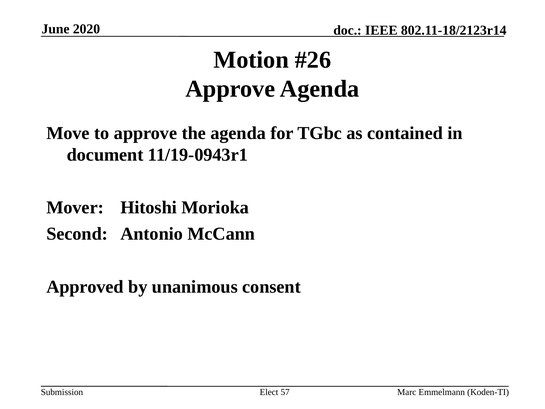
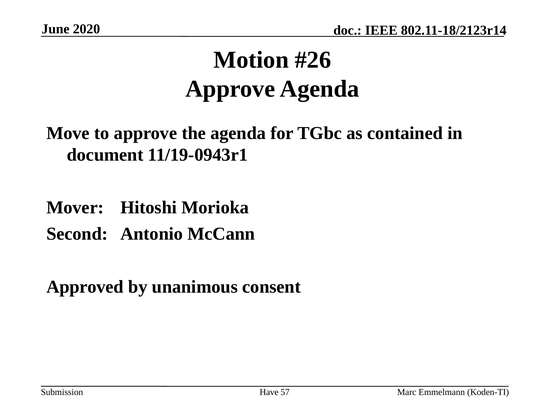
Elect: Elect -> Have
